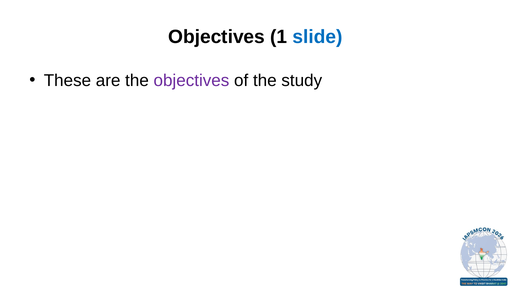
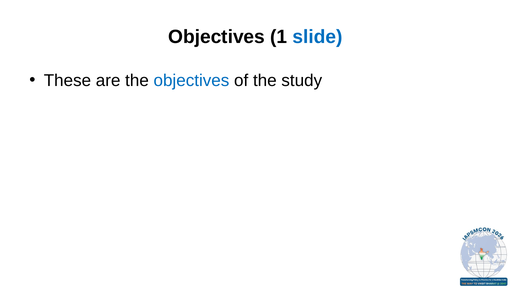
objectives at (191, 80) colour: purple -> blue
